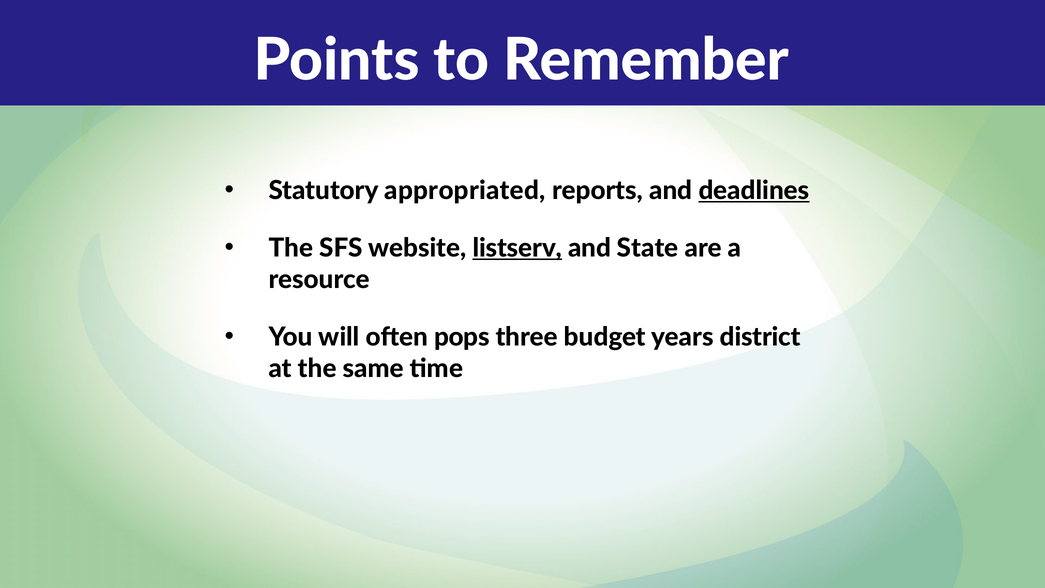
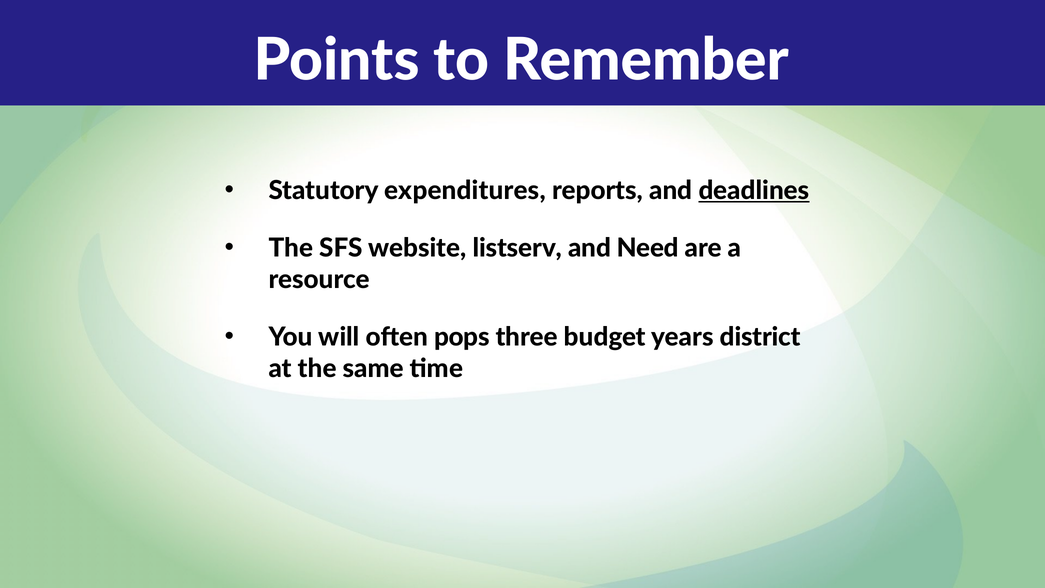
appropriated: appropriated -> expenditures
listserv underline: present -> none
State: State -> Need
